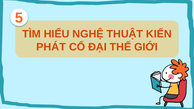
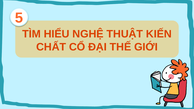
PHÁT: PHÁT -> CHẤT
